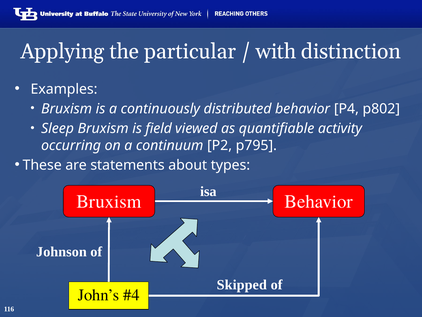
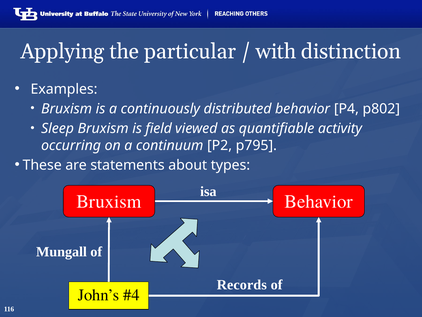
Johnson: Johnson -> Mungall
Skipped: Skipped -> Records
